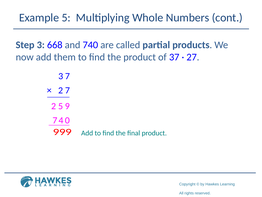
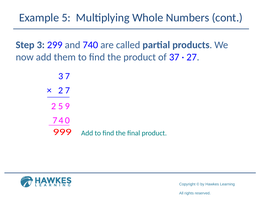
668: 668 -> 299
